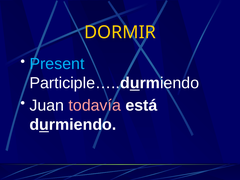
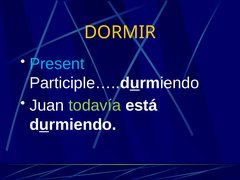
todavía colour: pink -> light green
